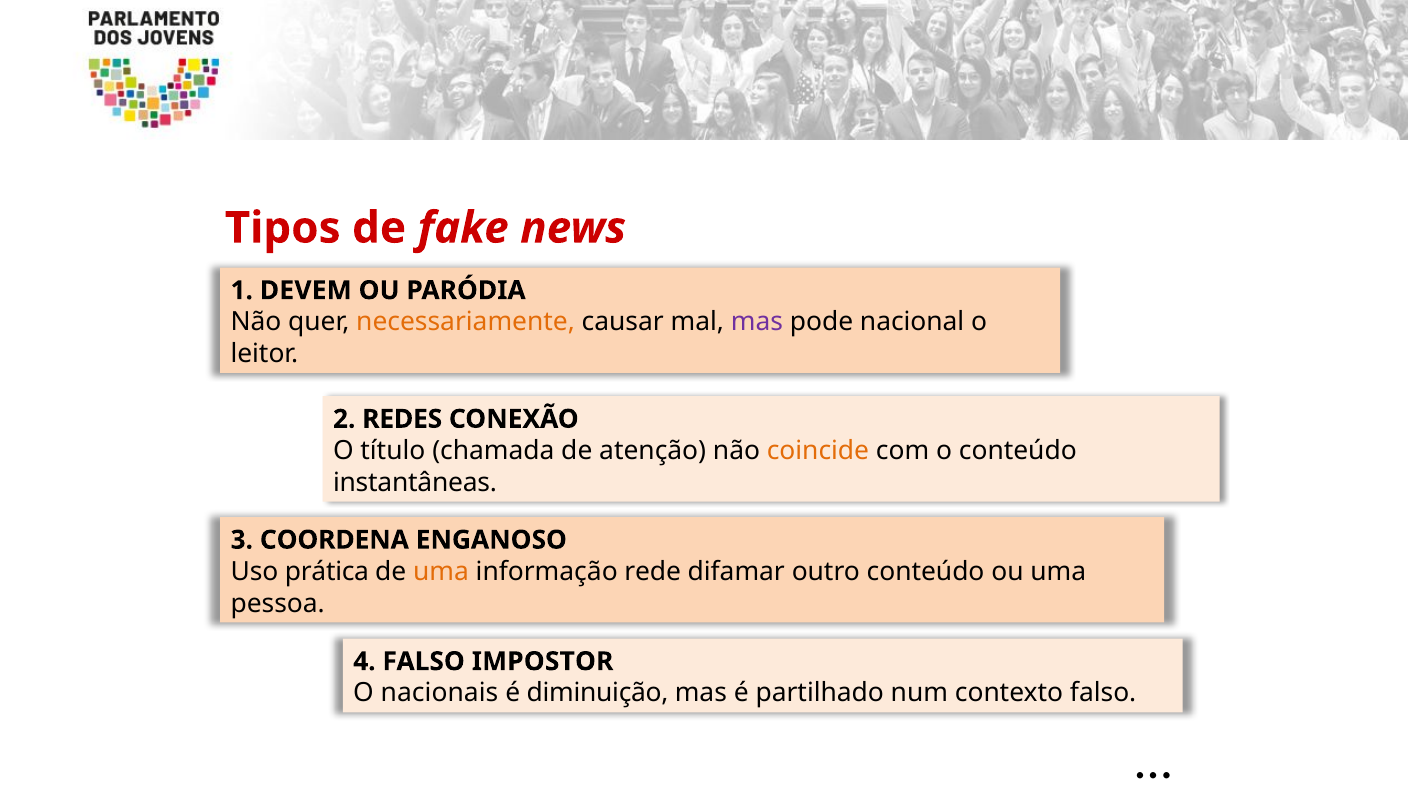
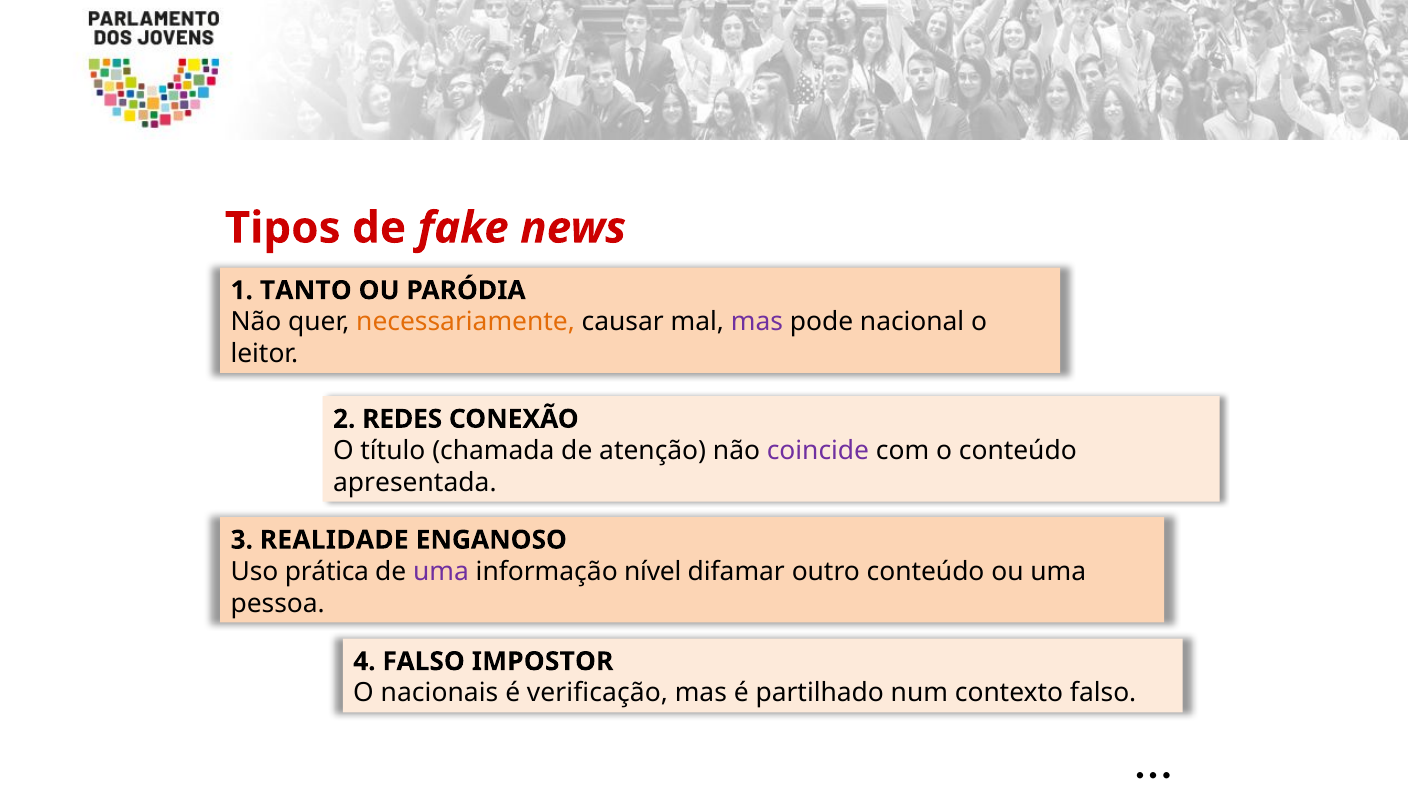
DEVEM: DEVEM -> TANTO
coincide colour: orange -> purple
instantâneas: instantâneas -> apresentada
COORDENA: COORDENA -> REALIDADE
uma at (441, 572) colour: orange -> purple
rede: rede -> nível
diminuição: diminuição -> verificação
